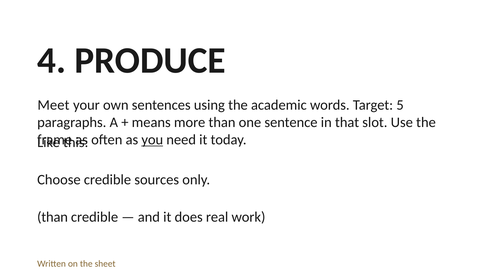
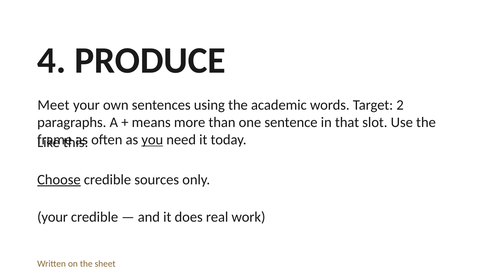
5: 5 -> 2
Choose underline: none -> present
than at (53, 217): than -> your
